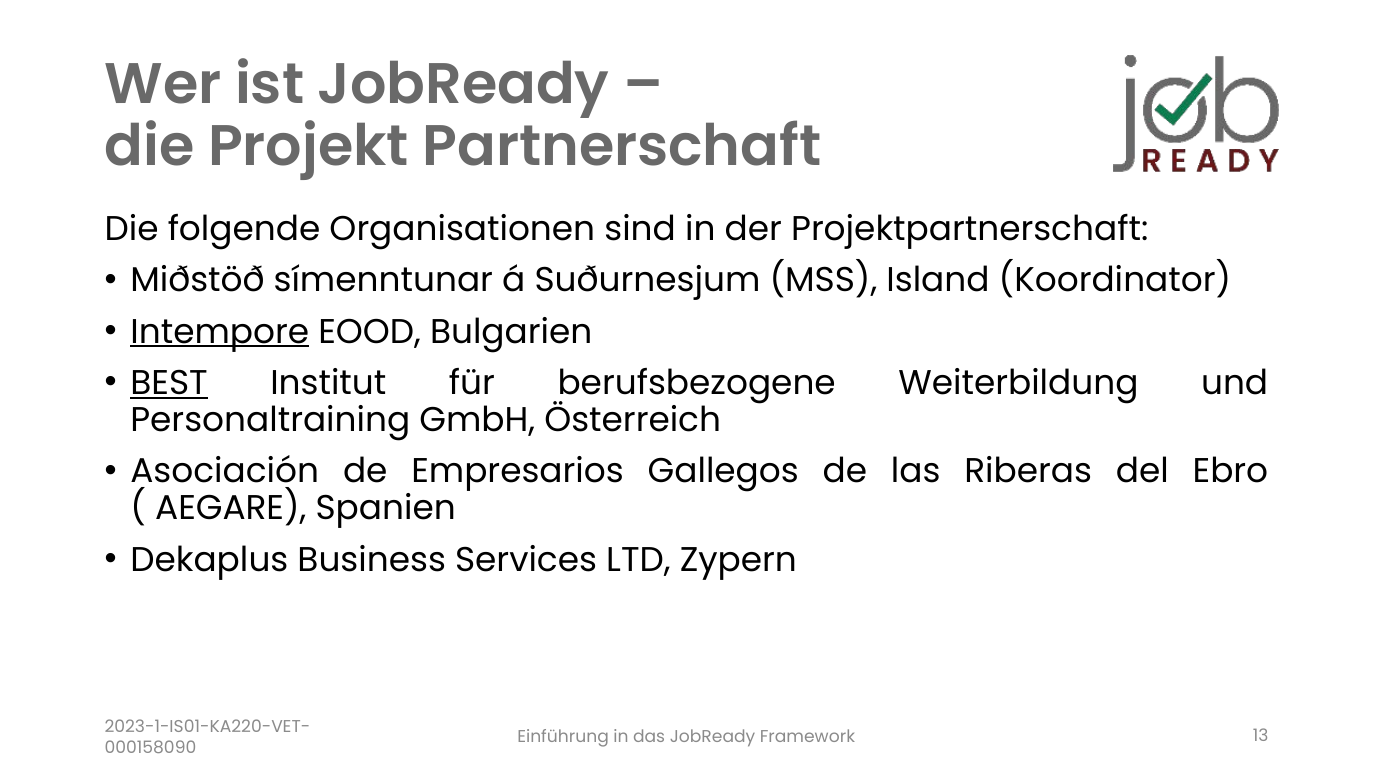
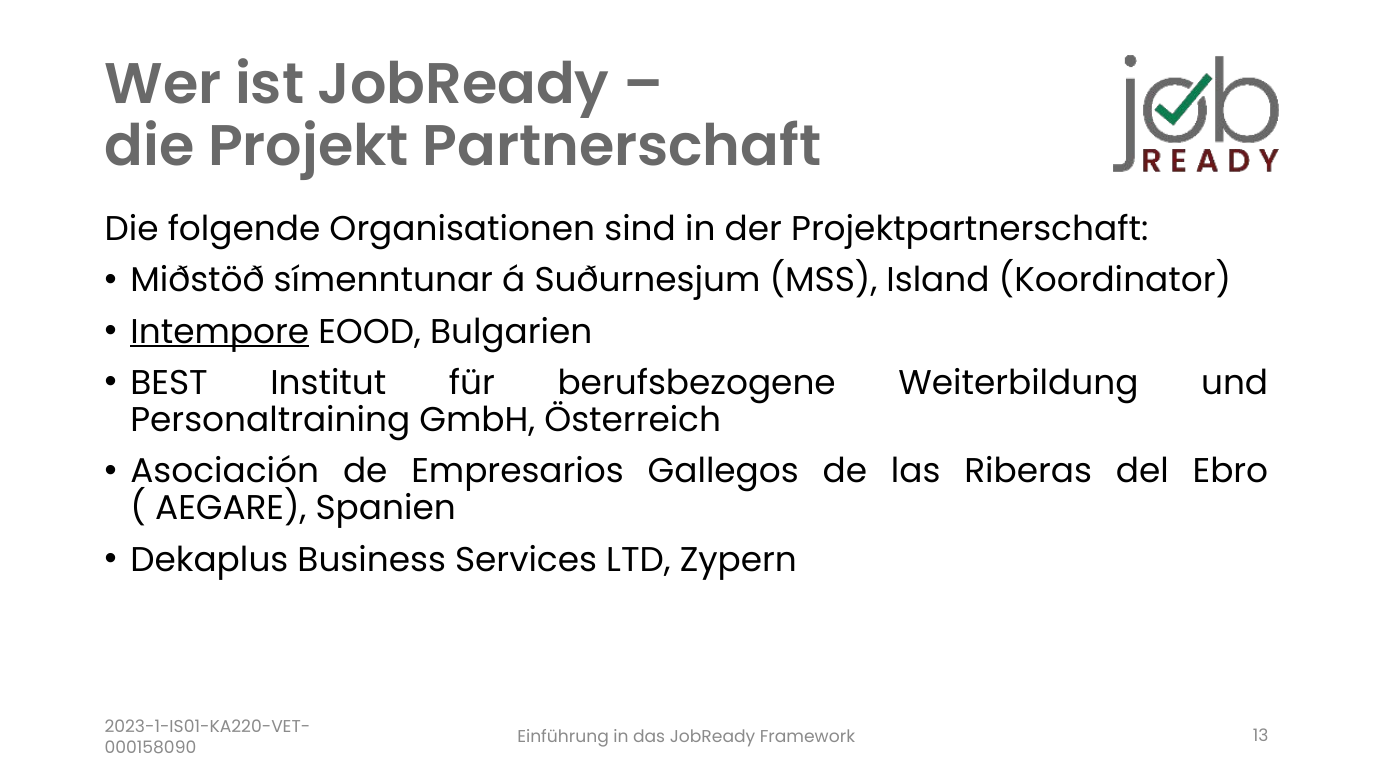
BEST underline: present -> none
